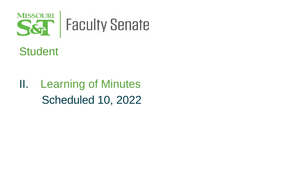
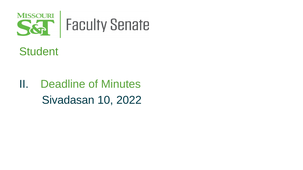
Learning: Learning -> Deadline
Scheduled: Scheduled -> Sivadasan
